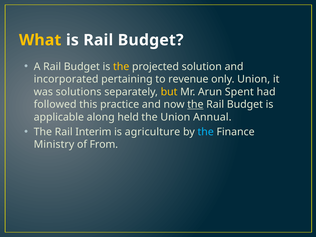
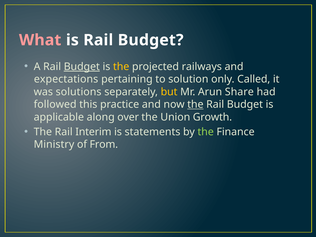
What colour: yellow -> pink
Budget at (82, 67) underline: none -> present
solution: solution -> railways
incorporated: incorporated -> expectations
revenue: revenue -> solution
only Union: Union -> Called
Spent: Spent -> Share
held: held -> over
Annual: Annual -> Growth
agriculture: agriculture -> statements
the at (206, 132) colour: light blue -> light green
